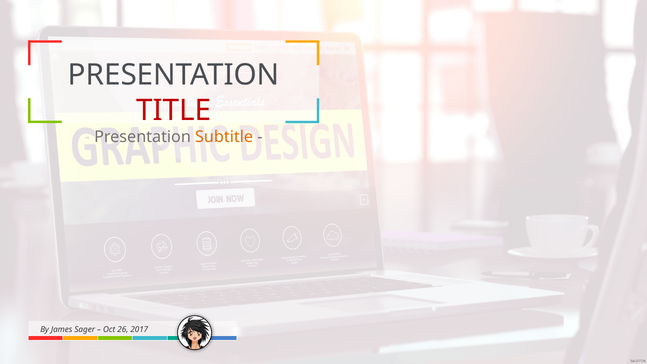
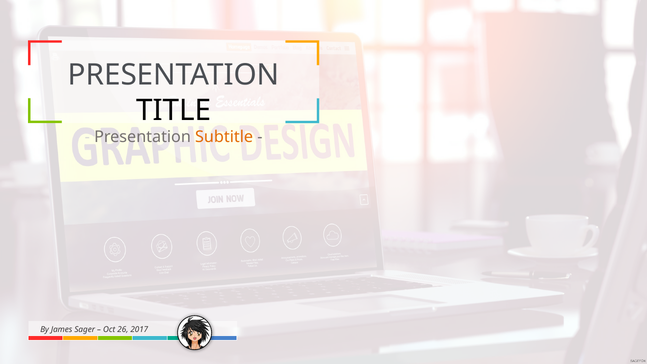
TITLE colour: red -> black
